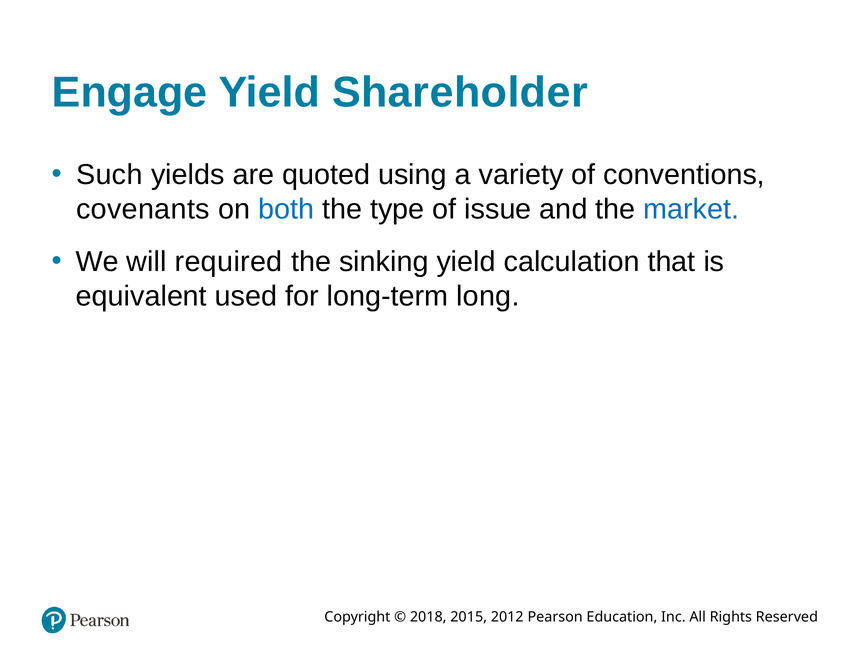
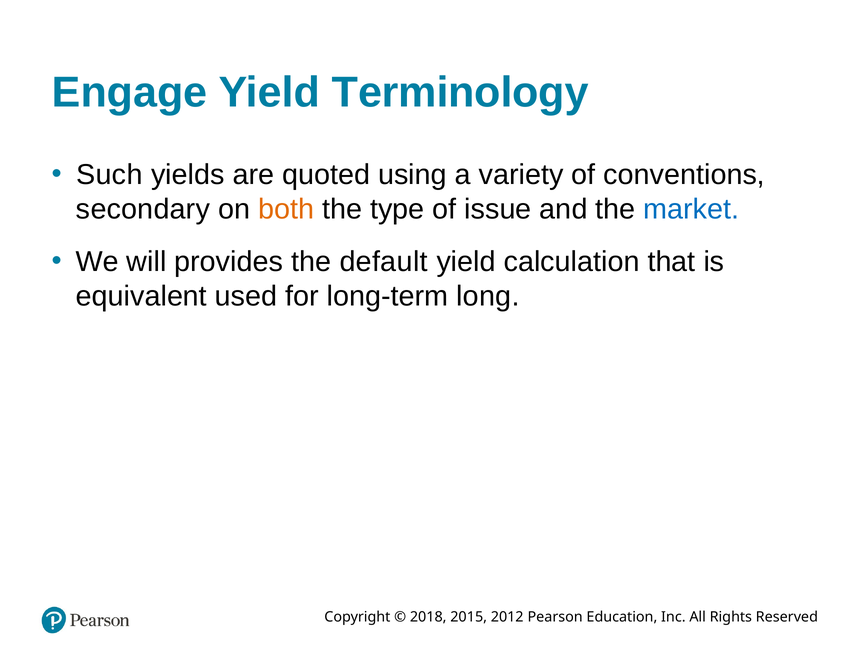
Shareholder: Shareholder -> Terminology
covenants: covenants -> secondary
both colour: blue -> orange
required: required -> provides
sinking: sinking -> default
